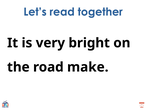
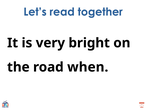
make: make -> when
